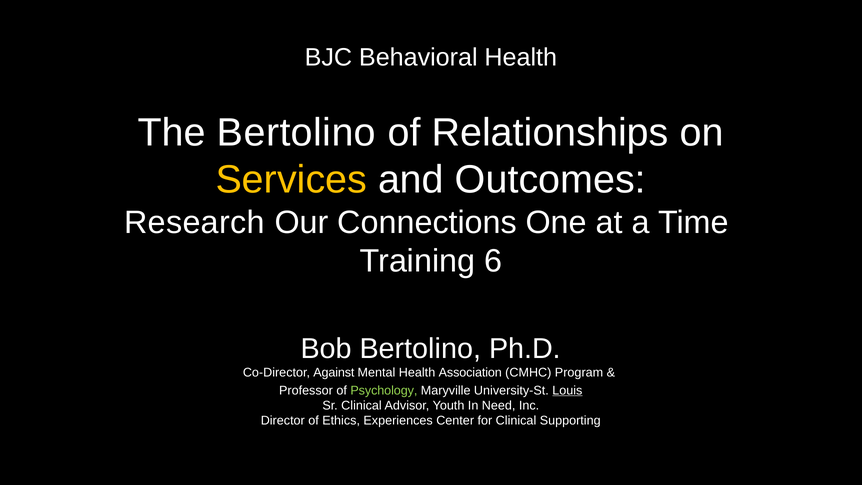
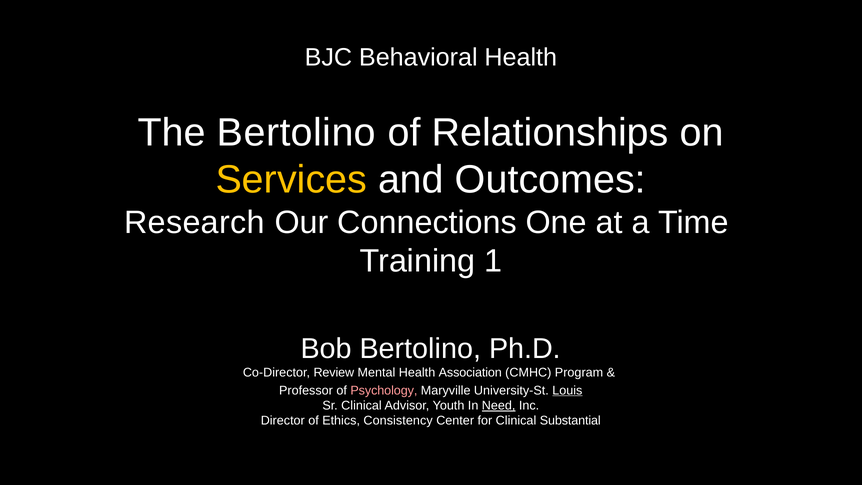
6: 6 -> 1
Against: Against -> Review
Psychology colour: light green -> pink
Need underline: none -> present
Experiences: Experiences -> Consistency
Supporting: Supporting -> Substantial
